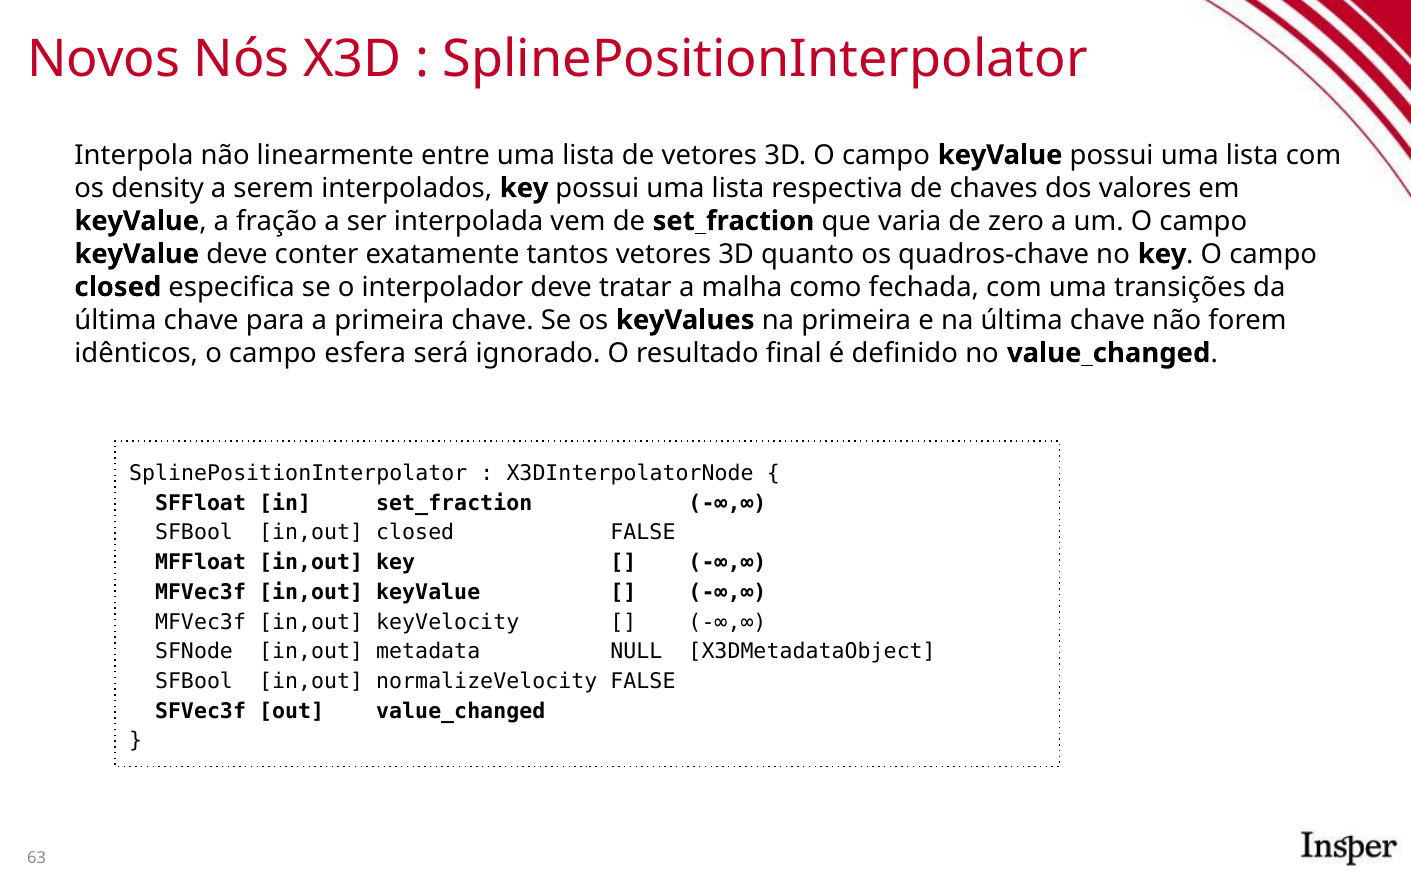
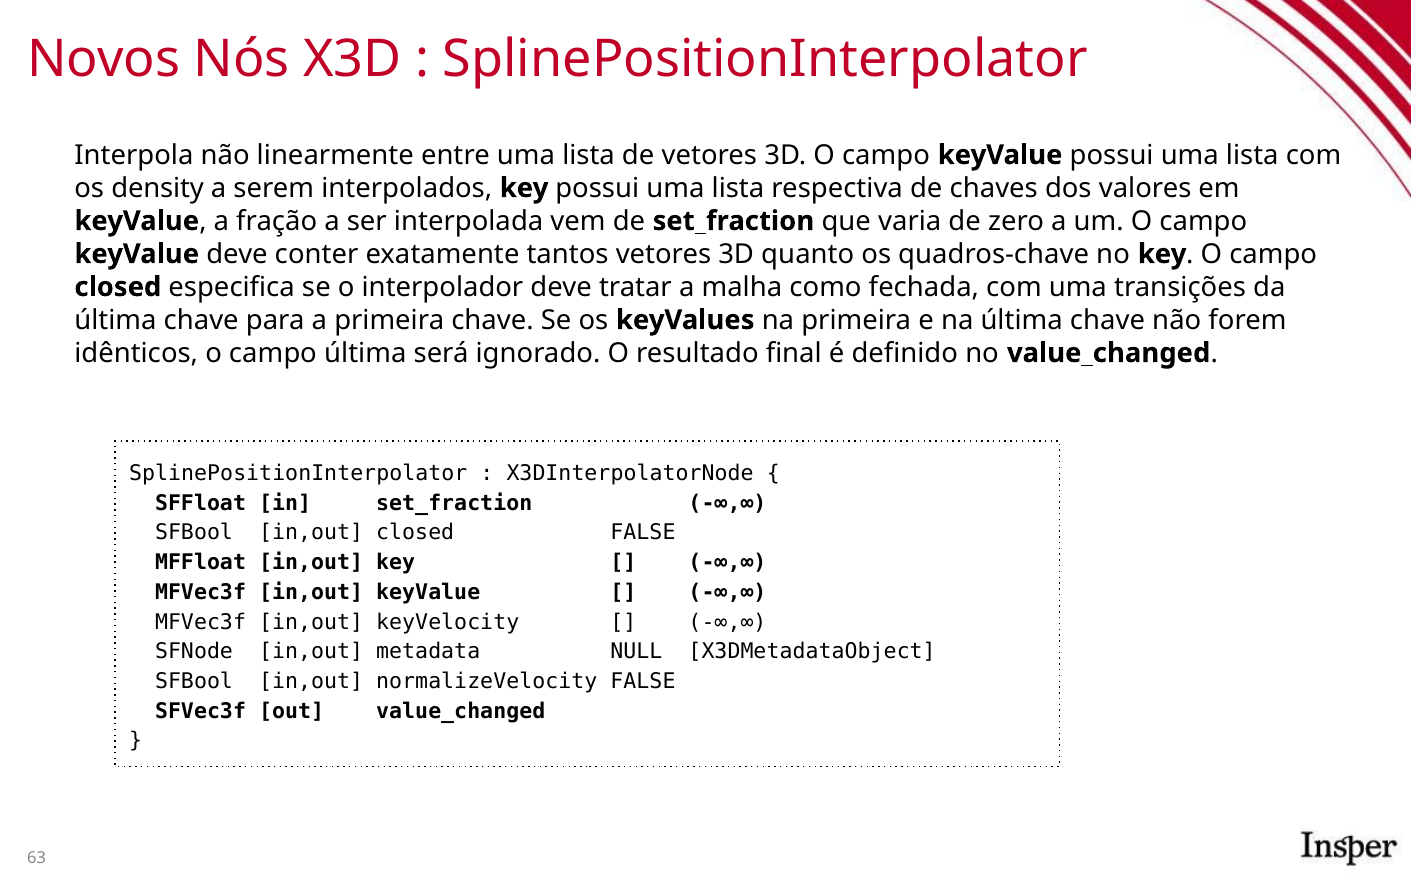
campo esfera: esfera -> última
